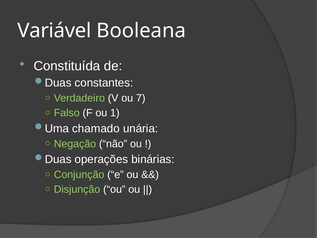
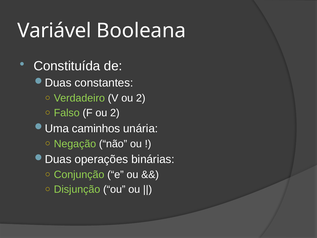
V ou 7: 7 -> 2
F ou 1: 1 -> 2
chamado: chamado -> caminhos
